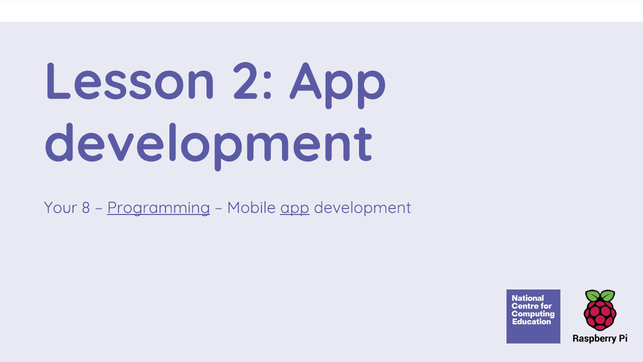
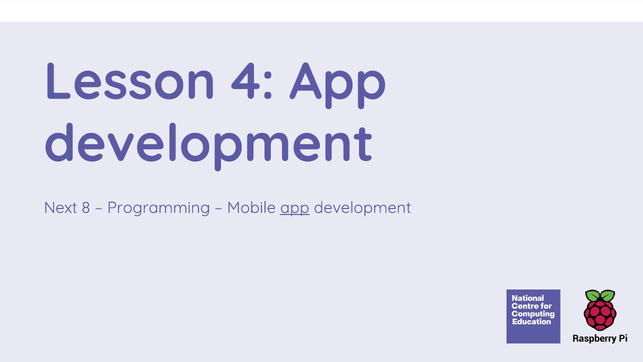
2: 2 -> 4
Your: Your -> Next
Programming underline: present -> none
